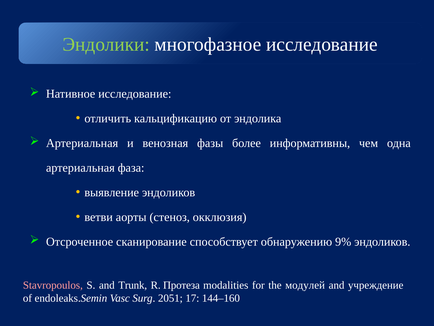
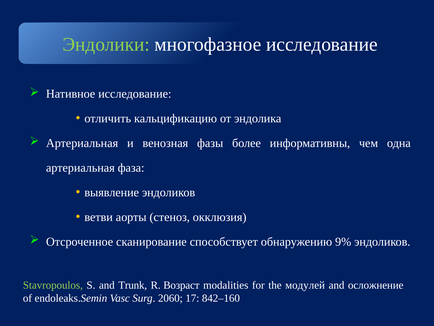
Stavropoulos colour: pink -> light green
Протеза: Протеза -> Возраст
учреждение: учреждение -> осложнение
2051: 2051 -> 2060
144–160: 144–160 -> 842–160
